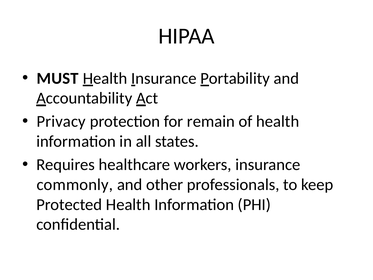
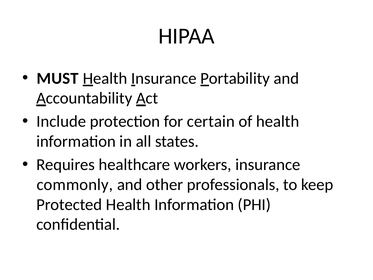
Privacy: Privacy -> Include
remain: remain -> certain
